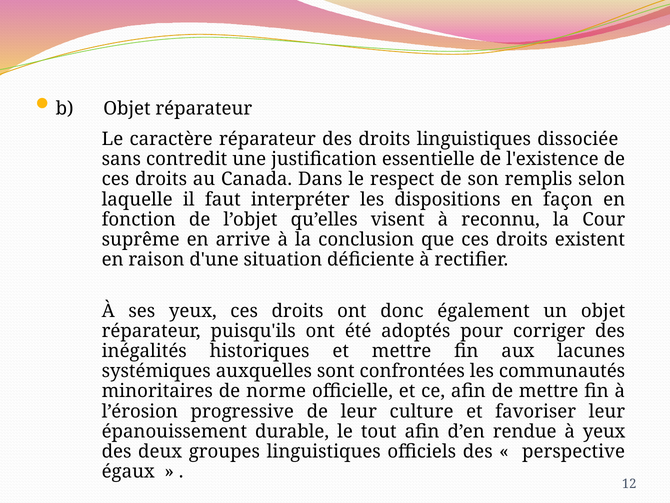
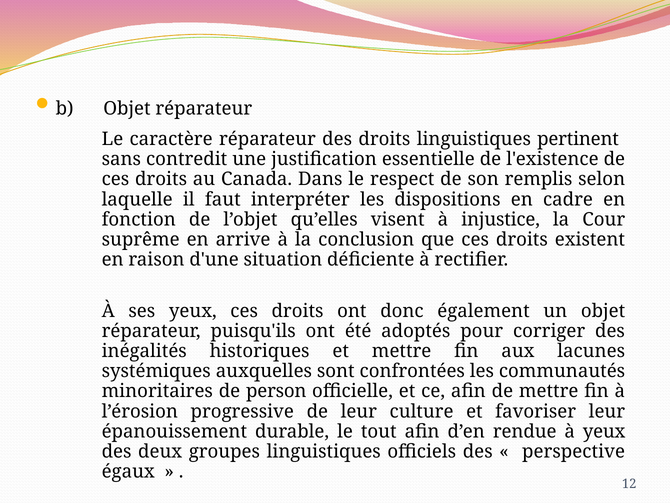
dissociée: dissociée -> pertinent
façon: façon -> cadre
reconnu: reconnu -> injustice
norme: norme -> person
